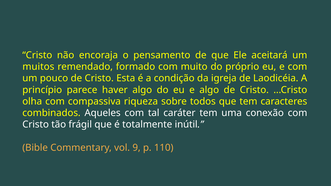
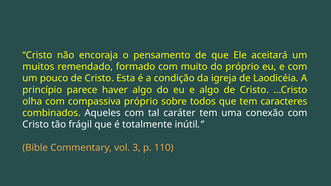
compassiva riqueza: riqueza -> próprio
9: 9 -> 3
